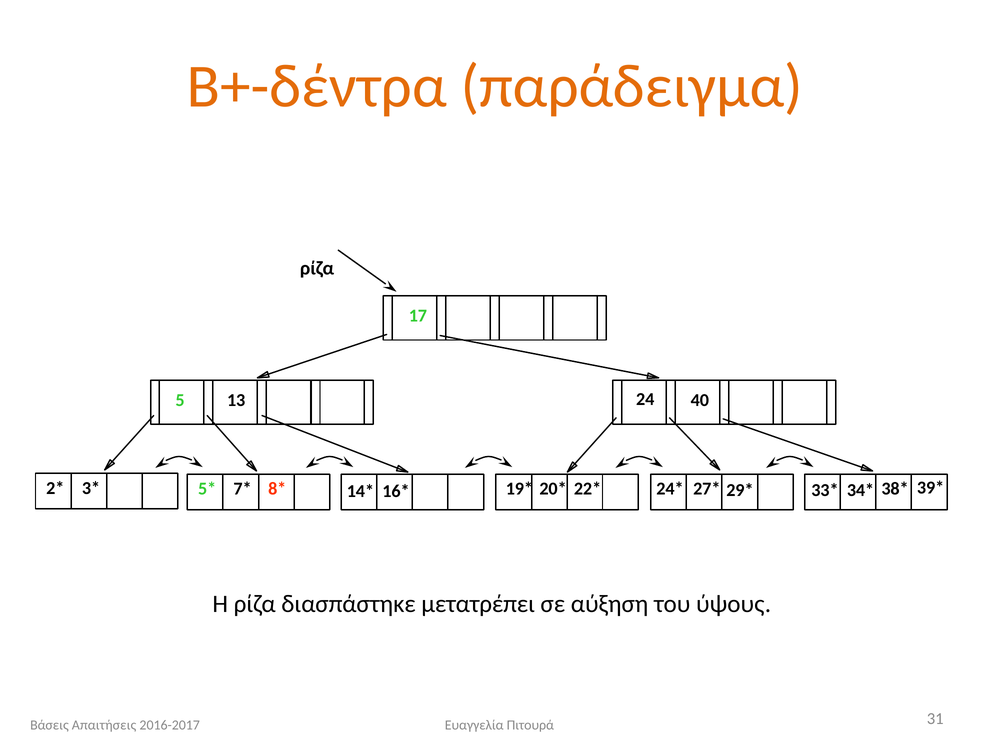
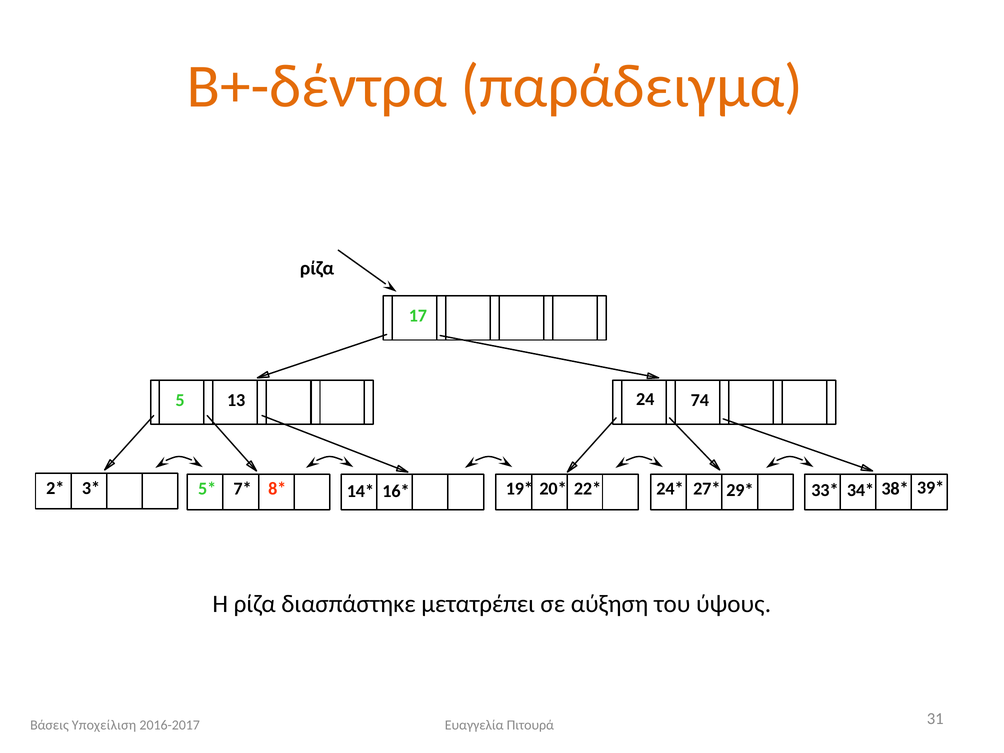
40: 40 -> 74
Απαιτήσεις: Απαιτήσεις -> Υποχείλιση
